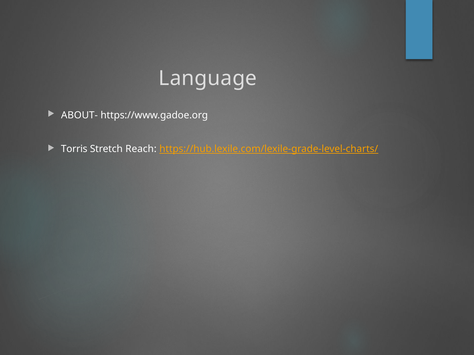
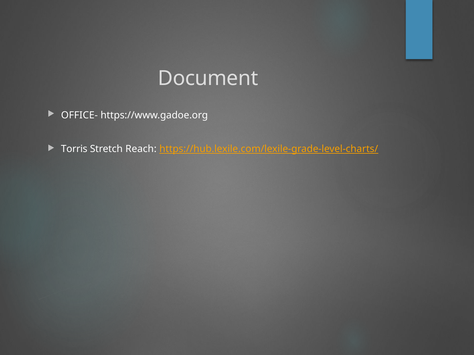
Language: Language -> Document
ABOUT-: ABOUT- -> OFFICE-
